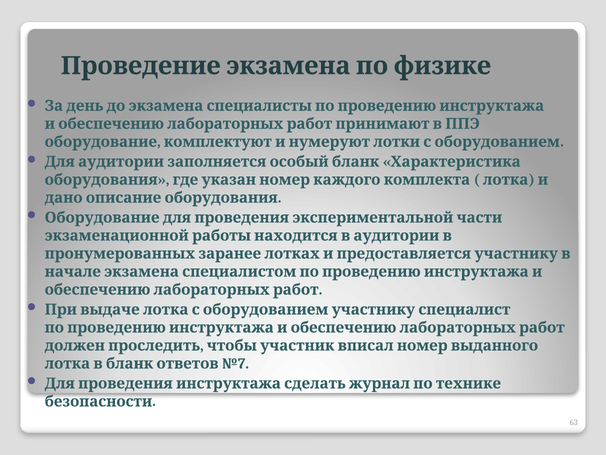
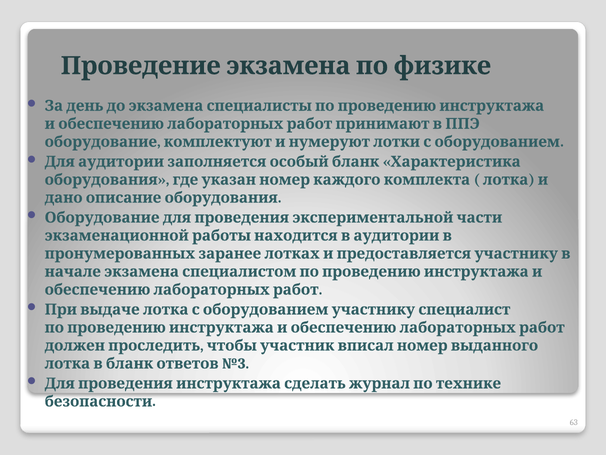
№7: №7 -> №3
